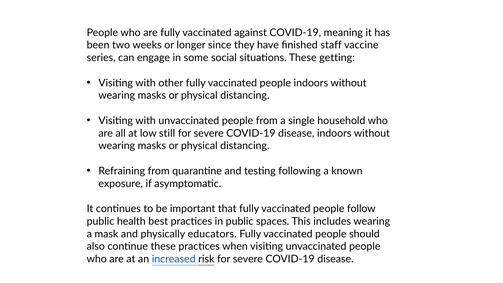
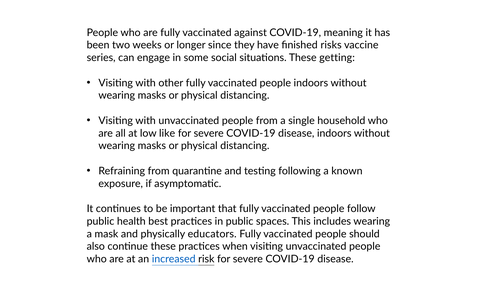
staff: staff -> risks
still: still -> like
